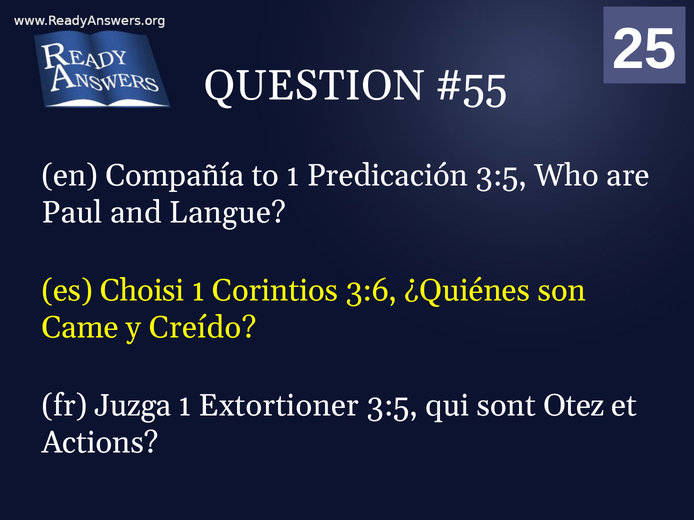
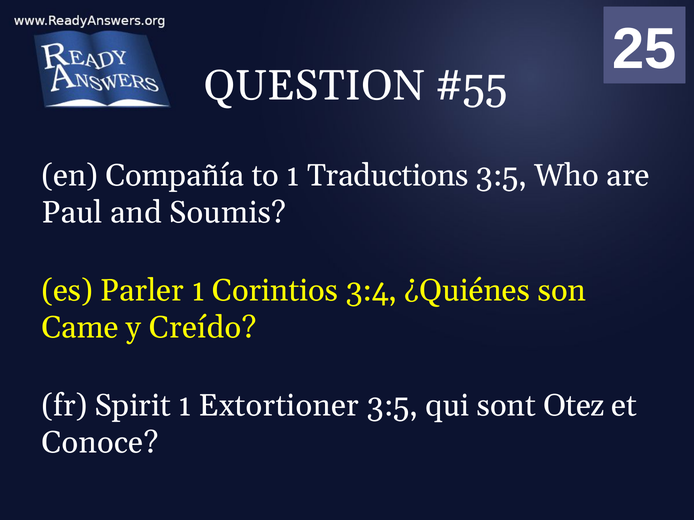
Predicación: Predicación -> Traductions
Langue: Langue -> Soumis
Choisi: Choisi -> Parler
3:6: 3:6 -> 3:4
Juzga: Juzga -> Spirit
Actions: Actions -> Conoce
